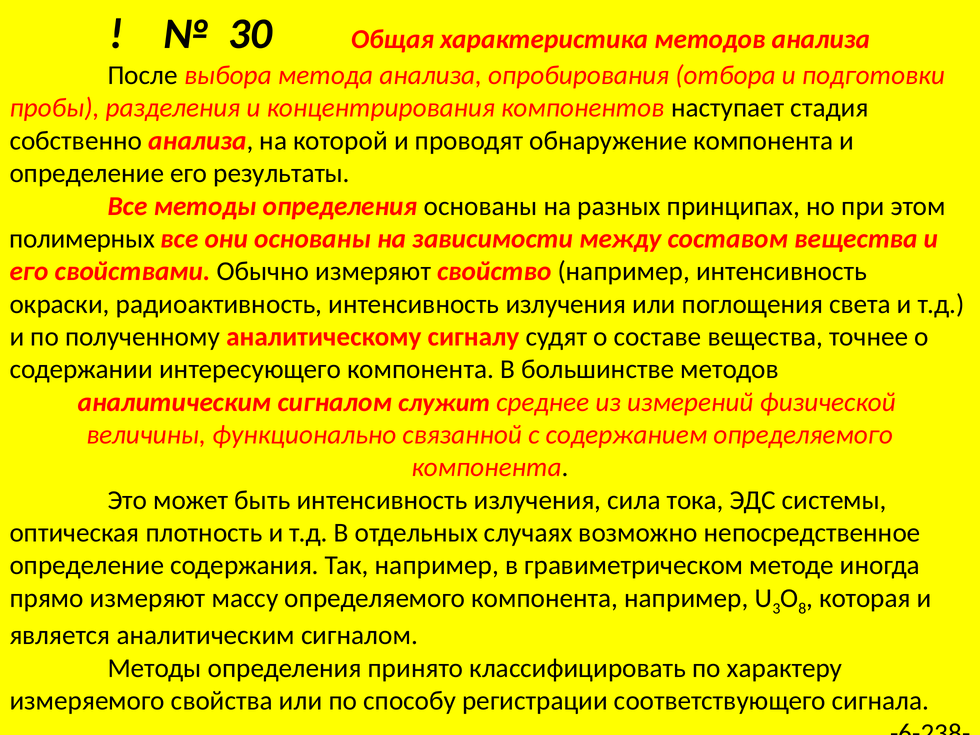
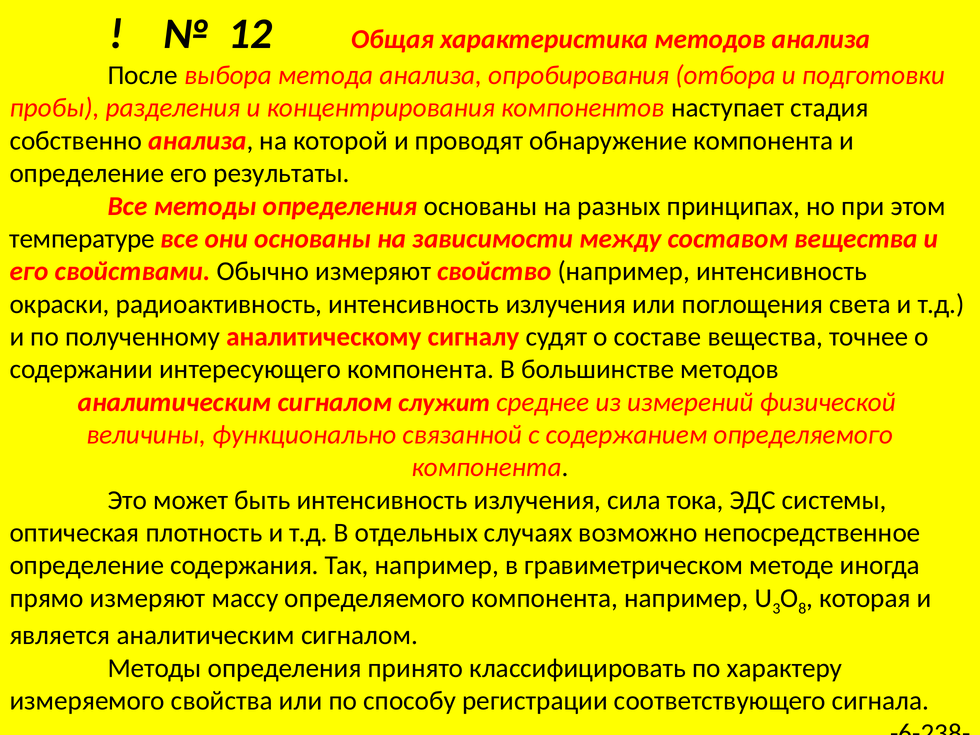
30: 30 -> 12
полимерных: полимерных -> температуре
